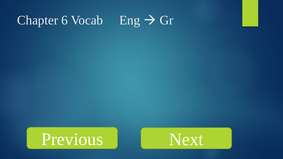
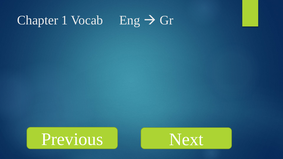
6: 6 -> 1
